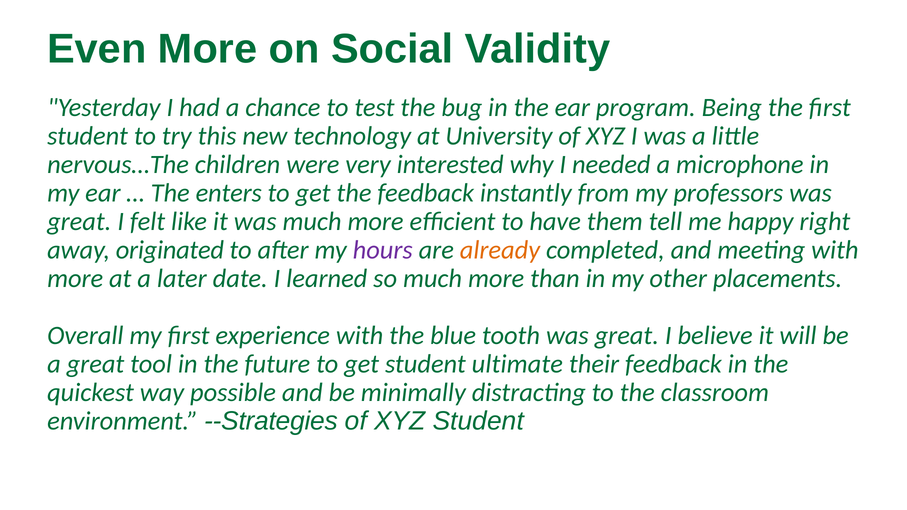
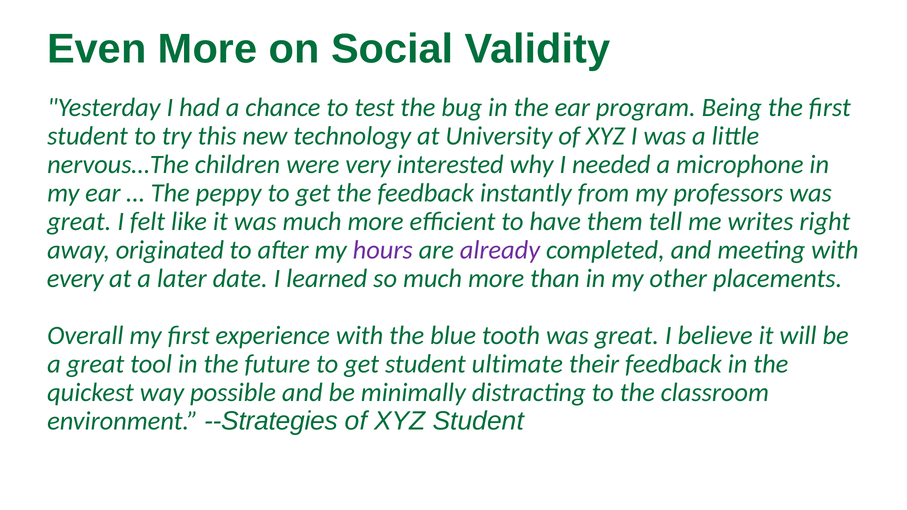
enters: enters -> peppy
happy: happy -> writes
already colour: orange -> purple
more at (75, 279): more -> every
